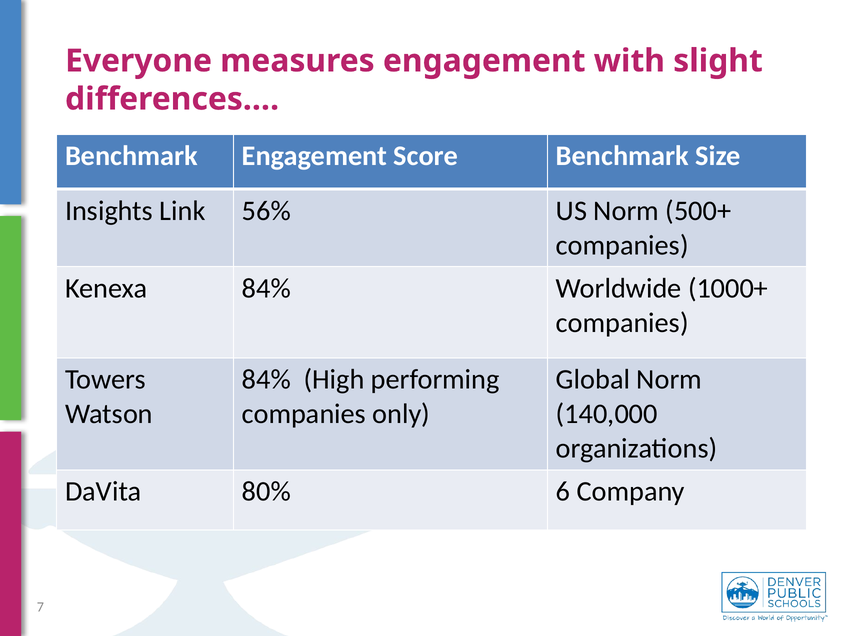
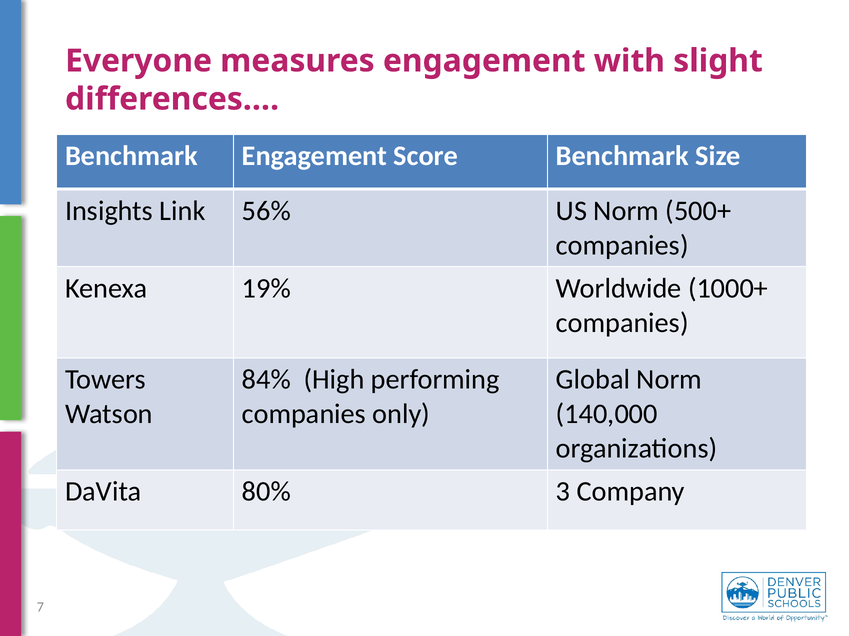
Kenexa 84%: 84% -> 19%
6: 6 -> 3
